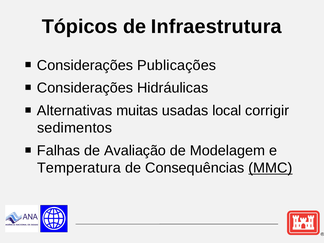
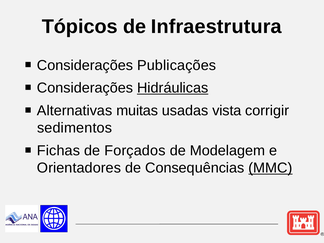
Hidráulicas underline: none -> present
local: local -> vista
Falhas: Falhas -> Fichas
Avaliação: Avaliação -> Forçados
Temperatura: Temperatura -> Orientadores
